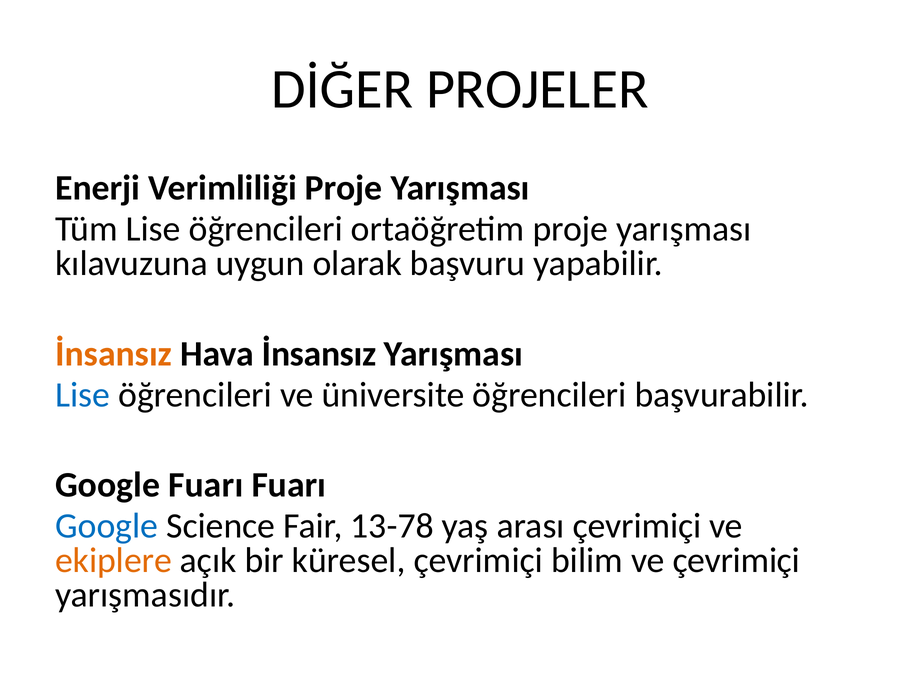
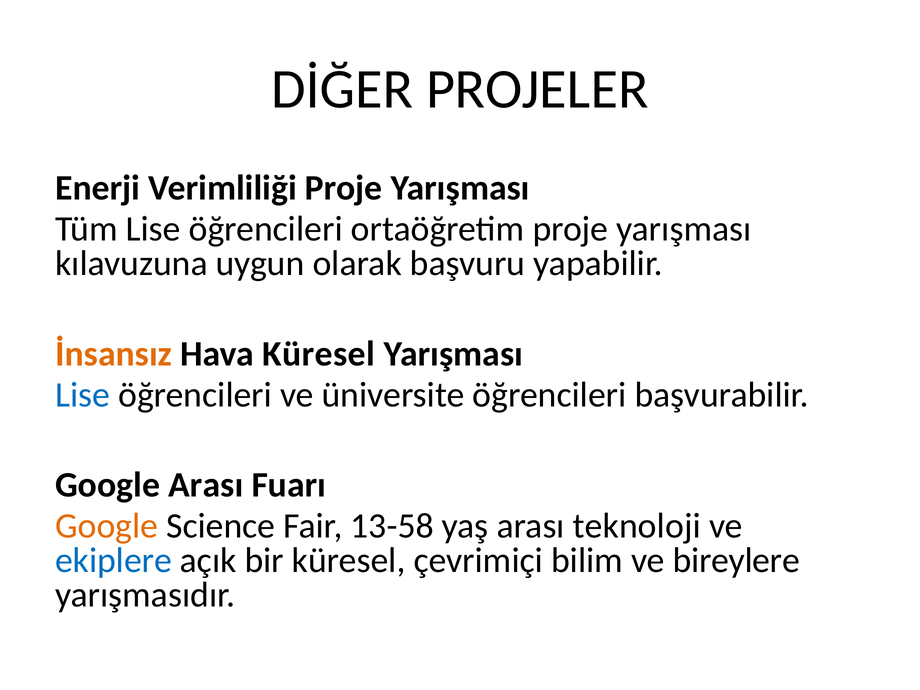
Hava İnsansız: İnsansız -> Küresel
Google Fuarı: Fuarı -> Arası
Google at (107, 526) colour: blue -> orange
13-78: 13-78 -> 13-58
arası çevrimiçi: çevrimiçi -> teknoloji
ekiplere colour: orange -> blue
ve çevrimiçi: çevrimiçi -> bireylere
